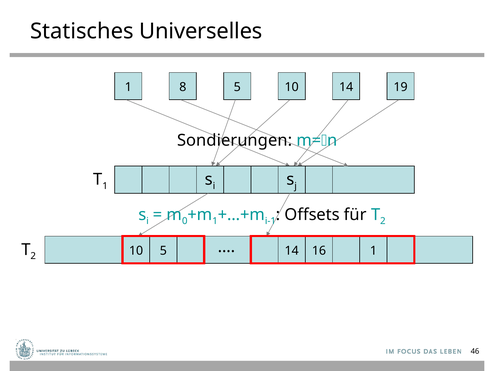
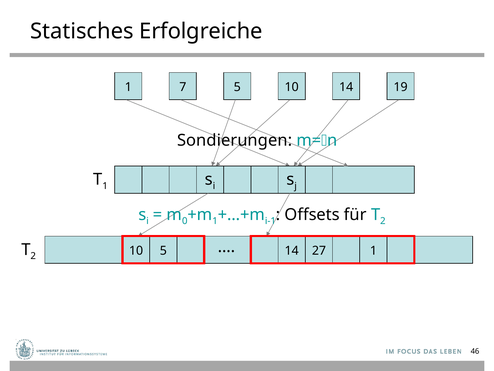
Universelles: Universelles -> Erfolgreiche
8: 8 -> 7
16: 16 -> 27
